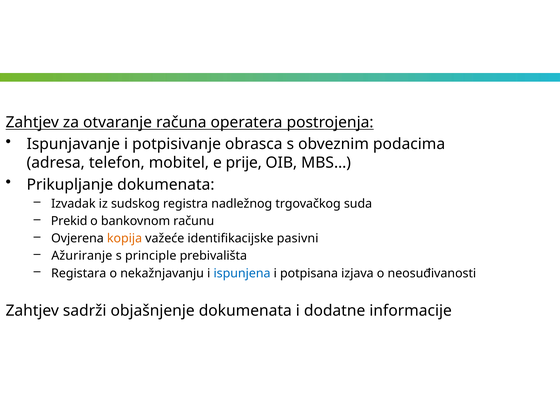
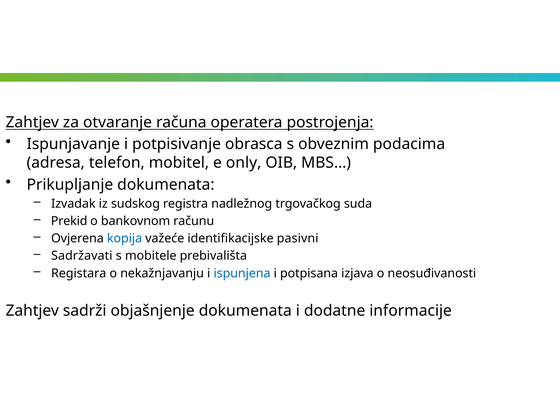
prije: prije -> only
kopija colour: orange -> blue
Ažuriranje: Ažuriranje -> Sadržavati
principle: principle -> mobitele
